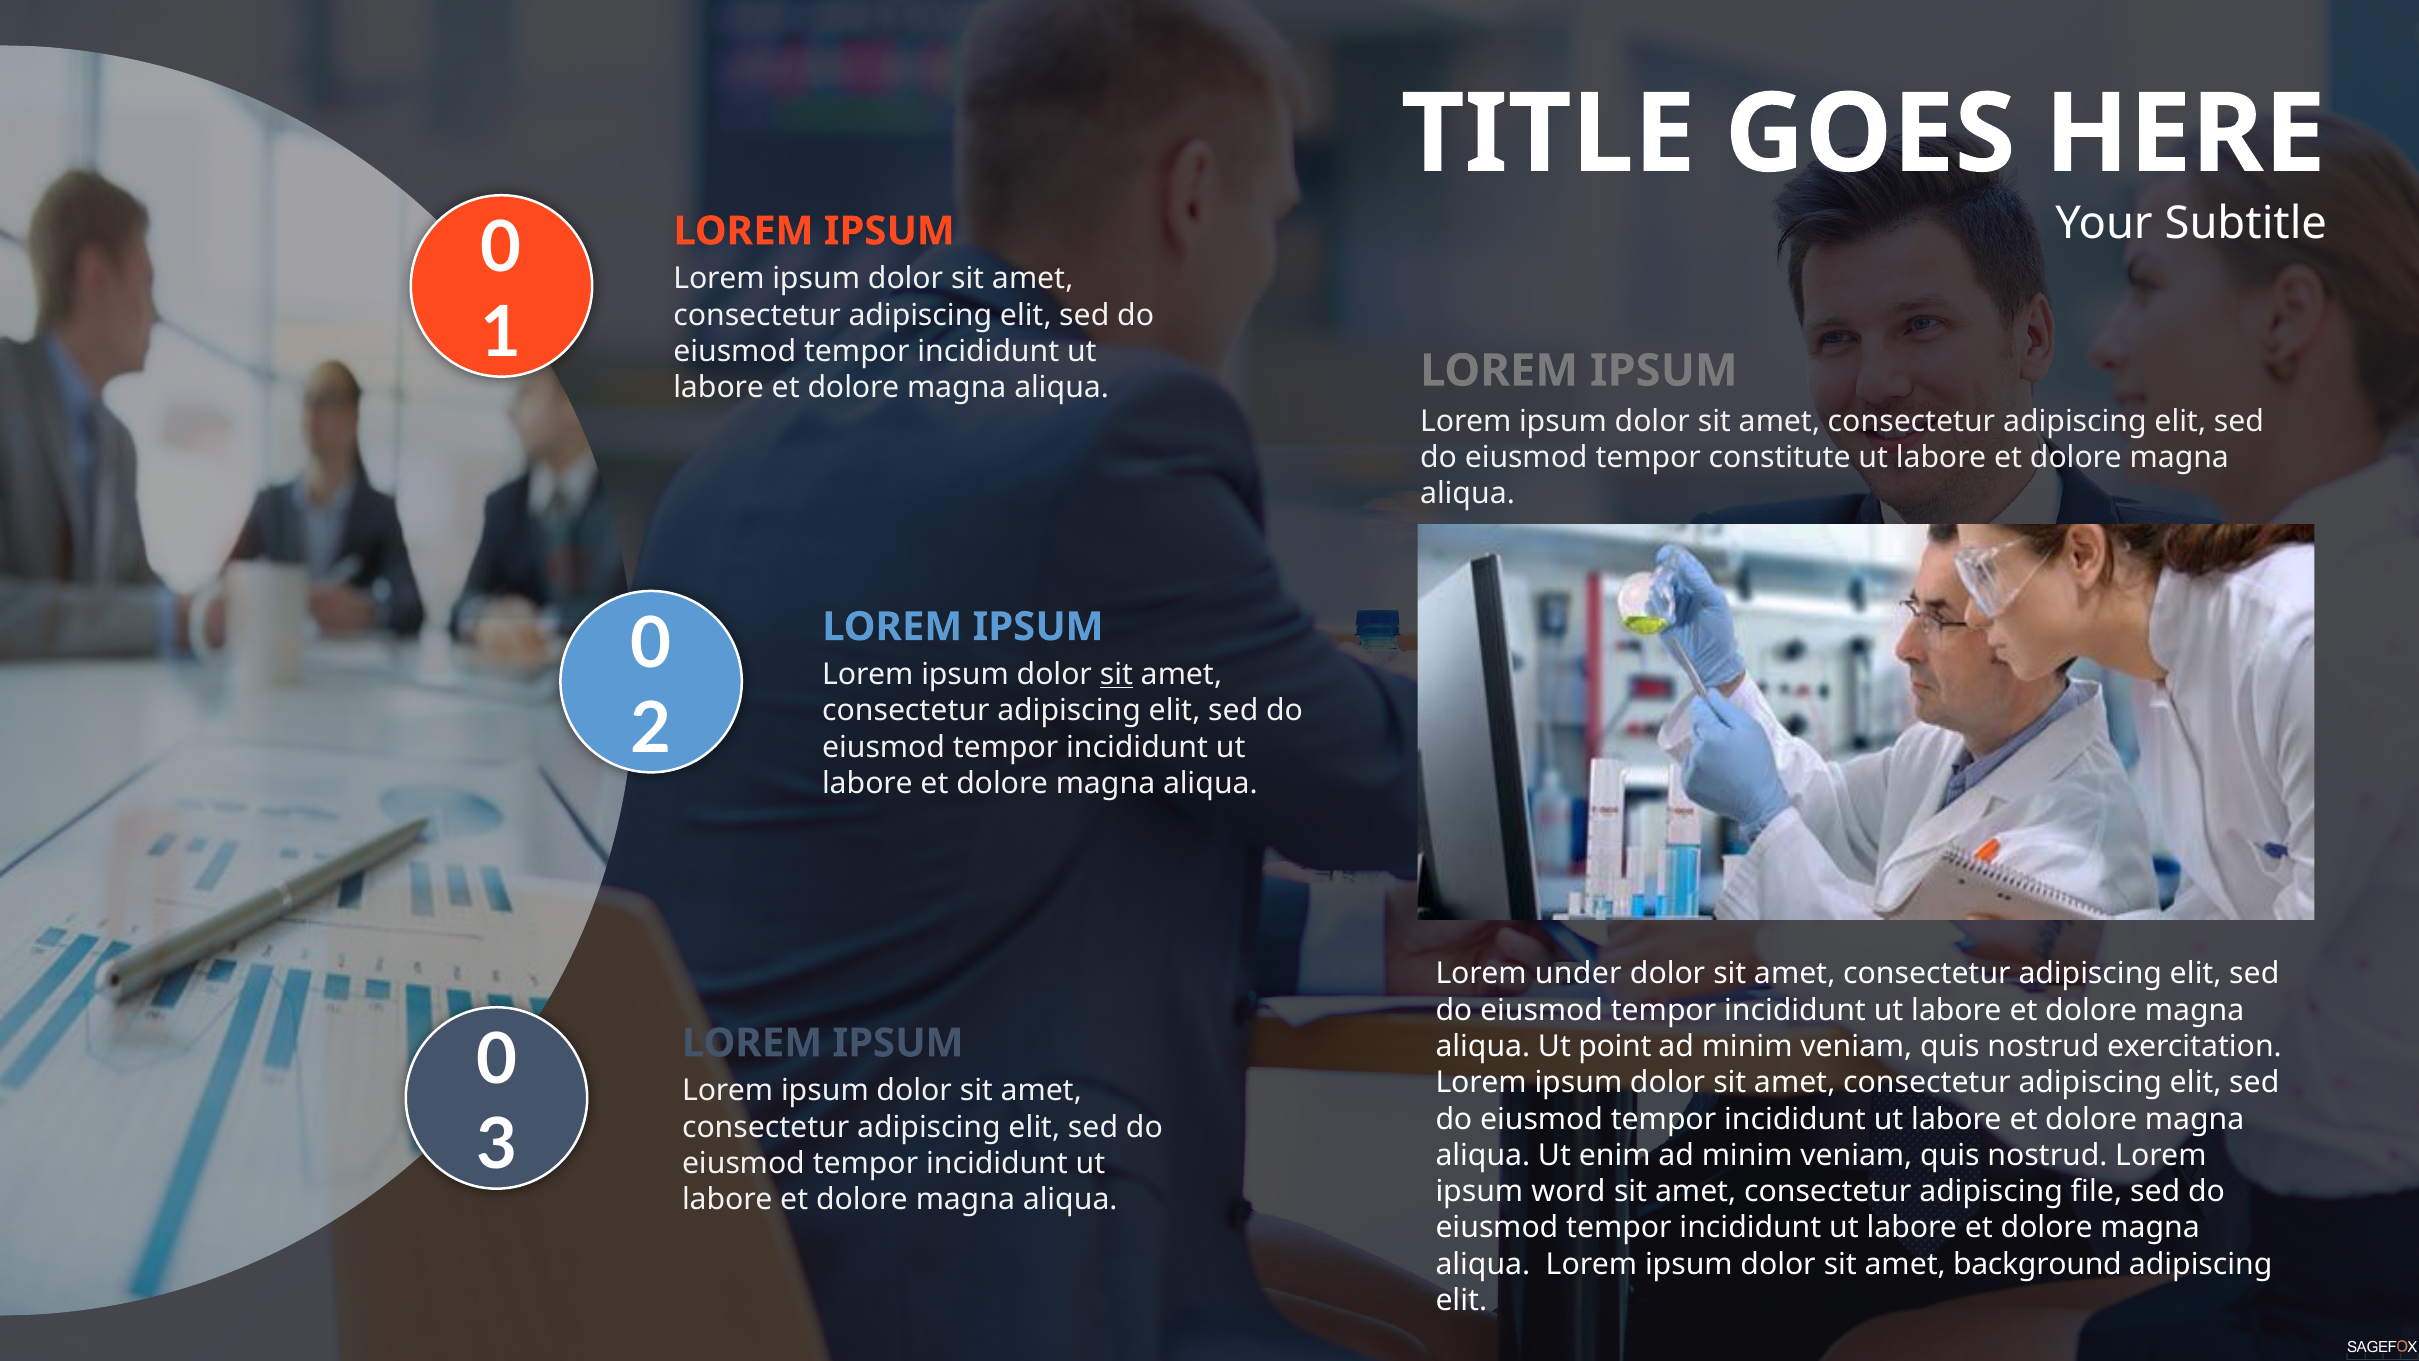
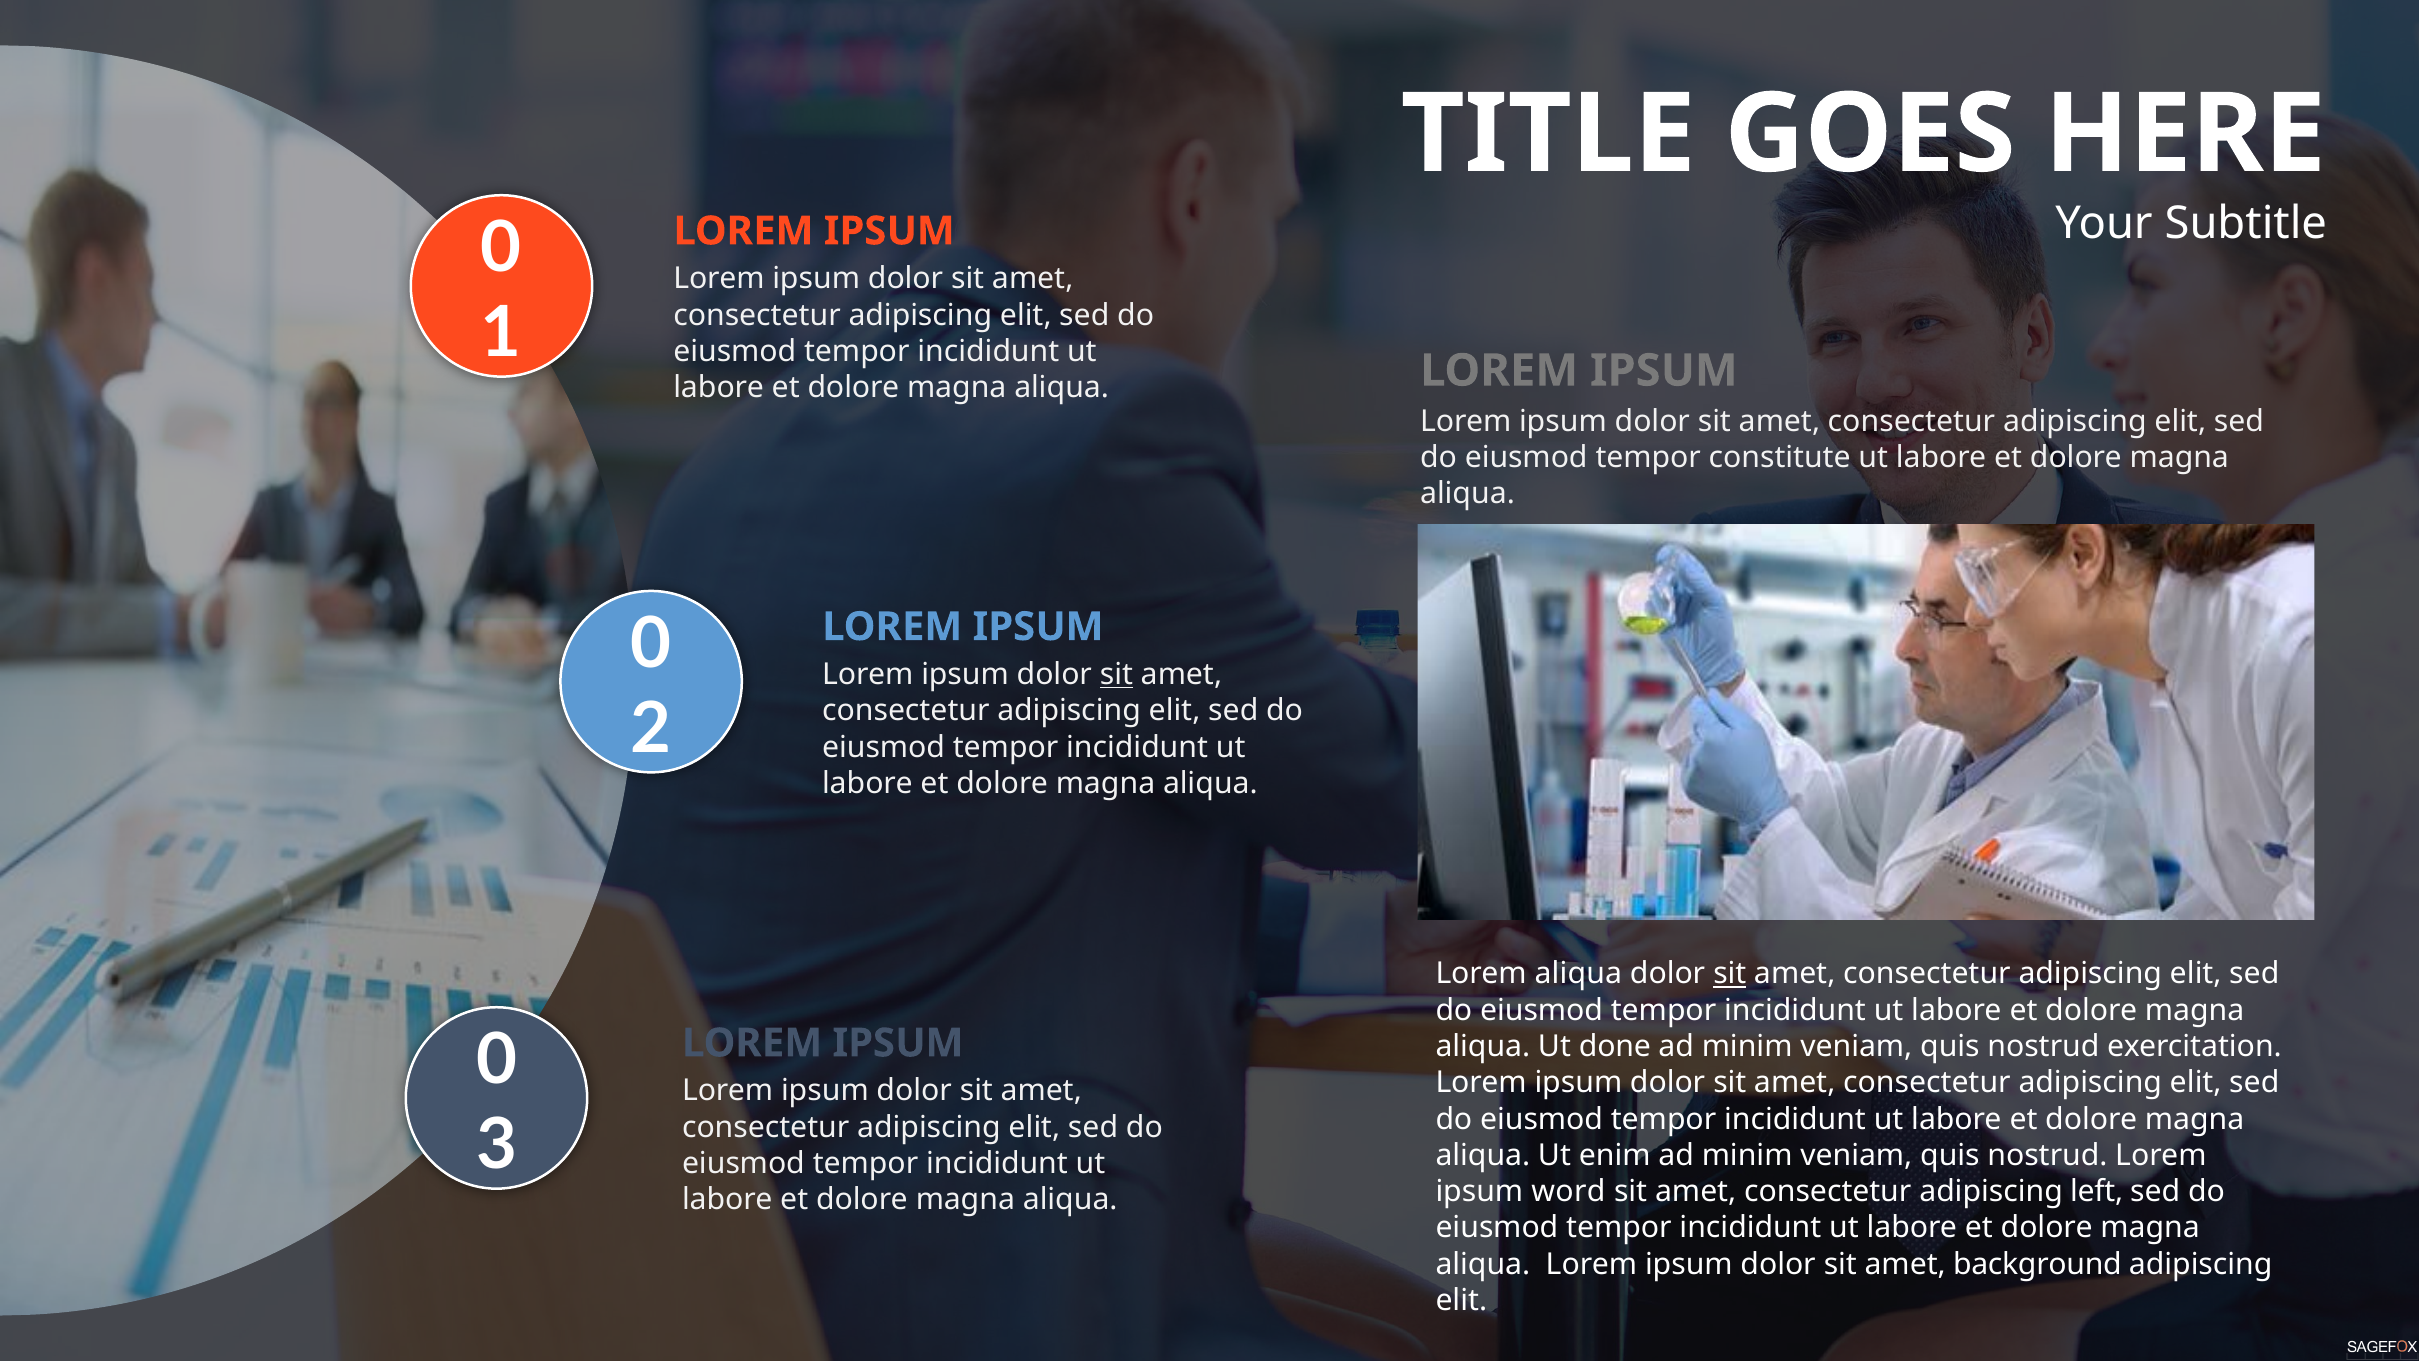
Lorem under: under -> aliqua
sit at (1730, 974) underline: none -> present
point: point -> done
file: file -> left
